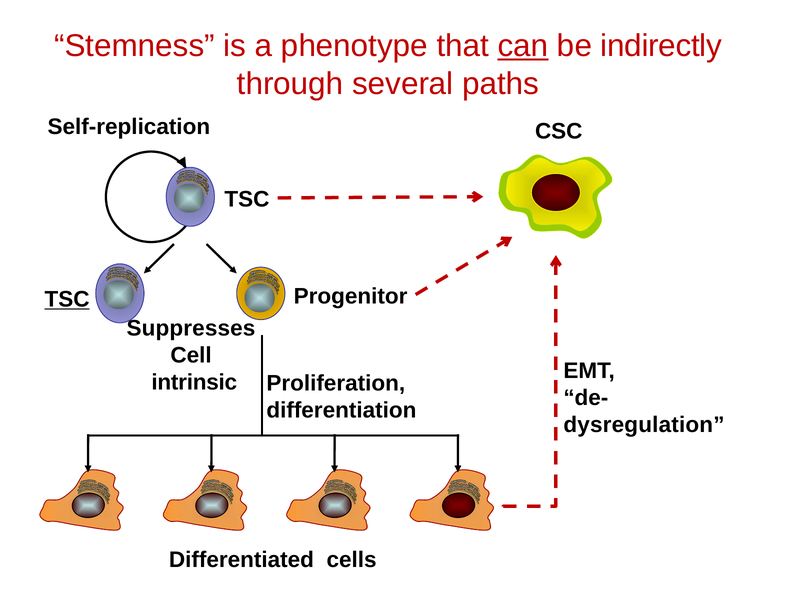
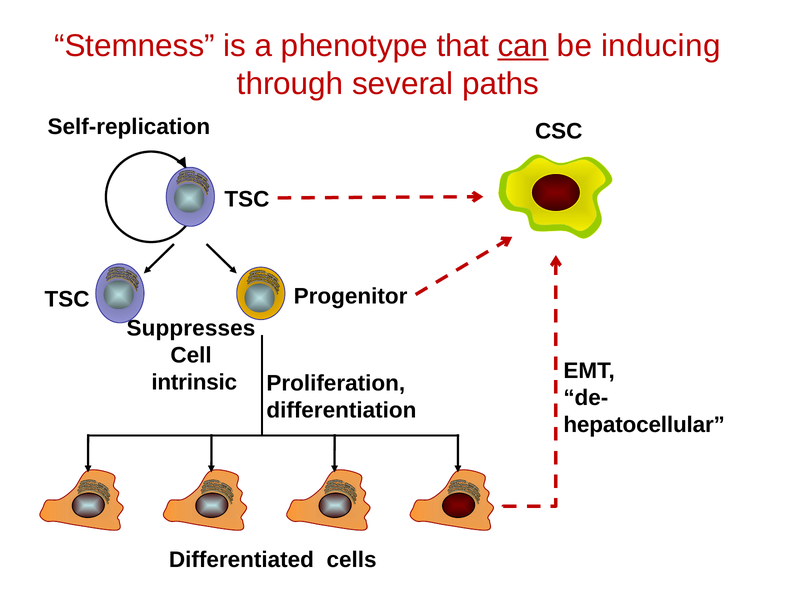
indirectly: indirectly -> inducing
TSC at (67, 300) underline: present -> none
dysregulation: dysregulation -> hepatocellular
